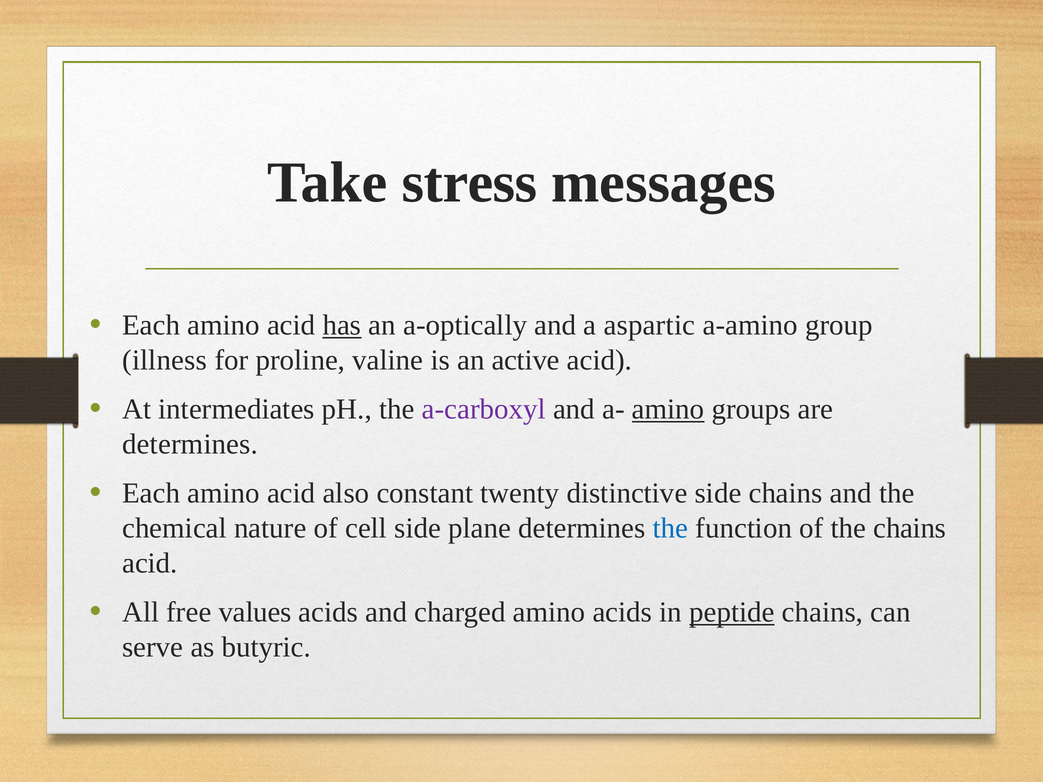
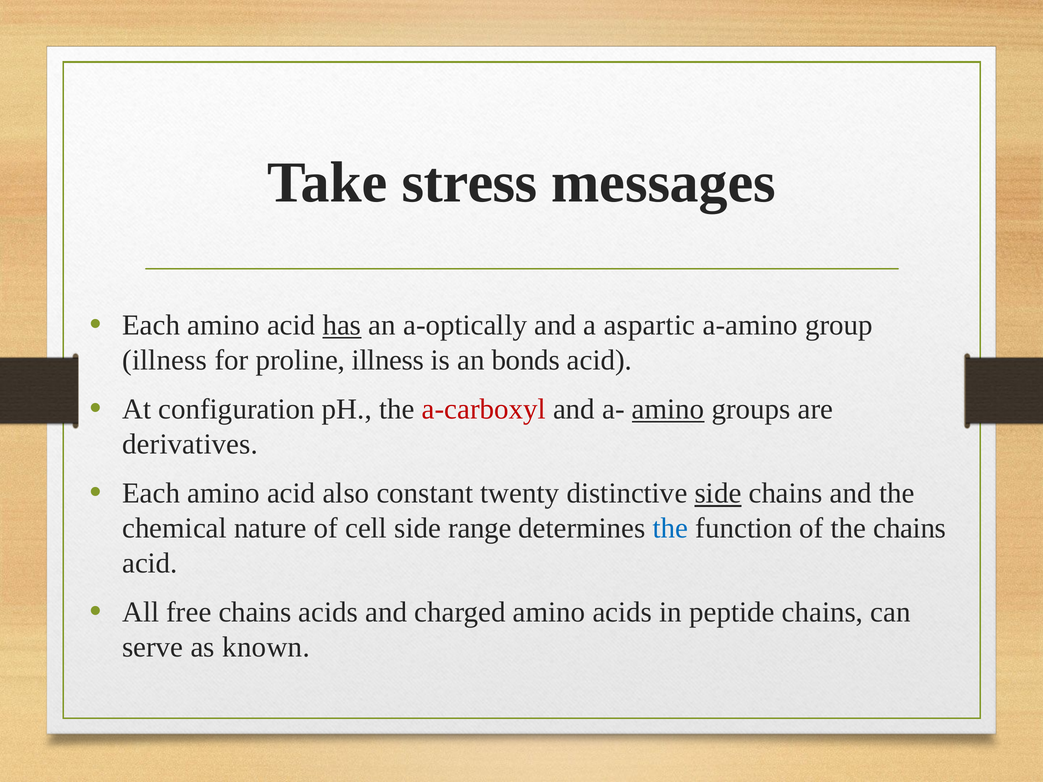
proline valine: valine -> illness
active: active -> bonds
intermediates: intermediates -> configuration
a-carboxyl colour: purple -> red
determines at (190, 444): determines -> derivatives
side at (718, 494) underline: none -> present
plane: plane -> range
free values: values -> chains
peptide underline: present -> none
butyric: butyric -> known
